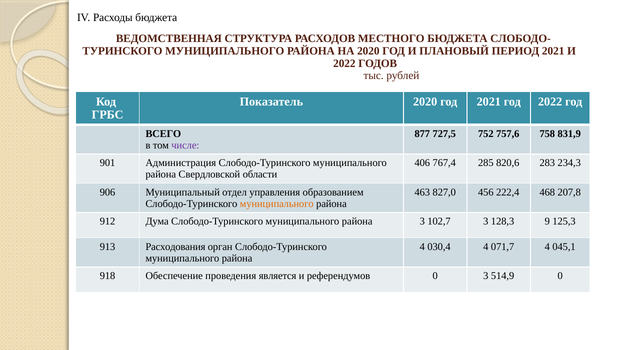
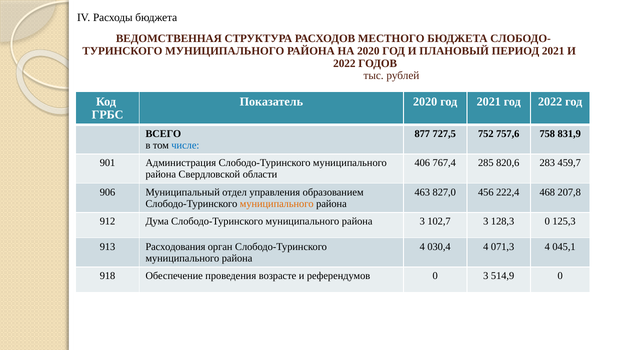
числе colour: purple -> blue
234,3: 234,3 -> 459,7
128,3 9: 9 -> 0
071,7: 071,7 -> 071,3
является: является -> возрасте
